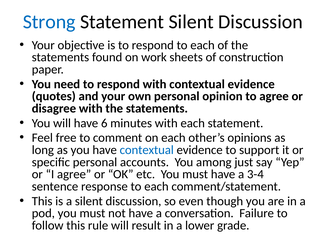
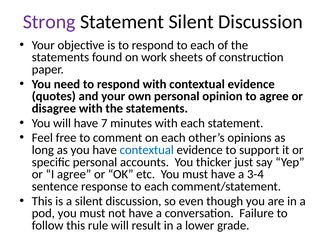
Strong colour: blue -> purple
6: 6 -> 7
among: among -> thicker
